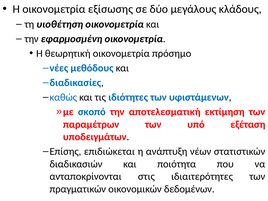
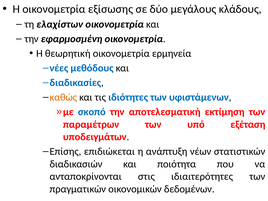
υιοθέτηση: υιοθέτηση -> ελαχίστων
πρόσημο: πρόσημο -> ερμηνεία
καθώς colour: blue -> orange
